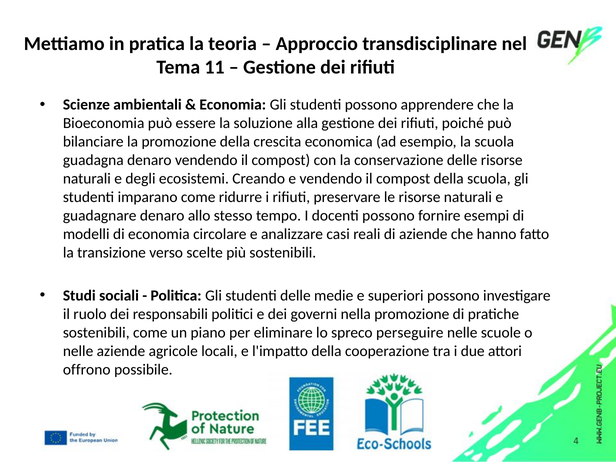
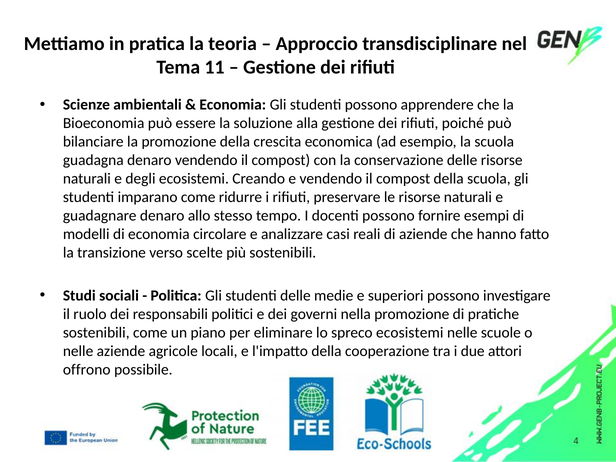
spreco perseguire: perseguire -> ecosistemi
